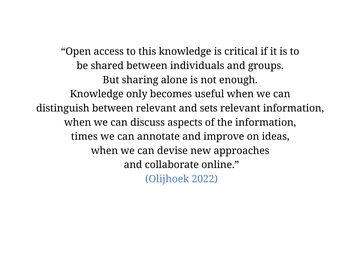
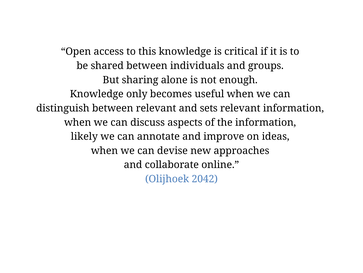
times: times -> likely
2022: 2022 -> 2042
